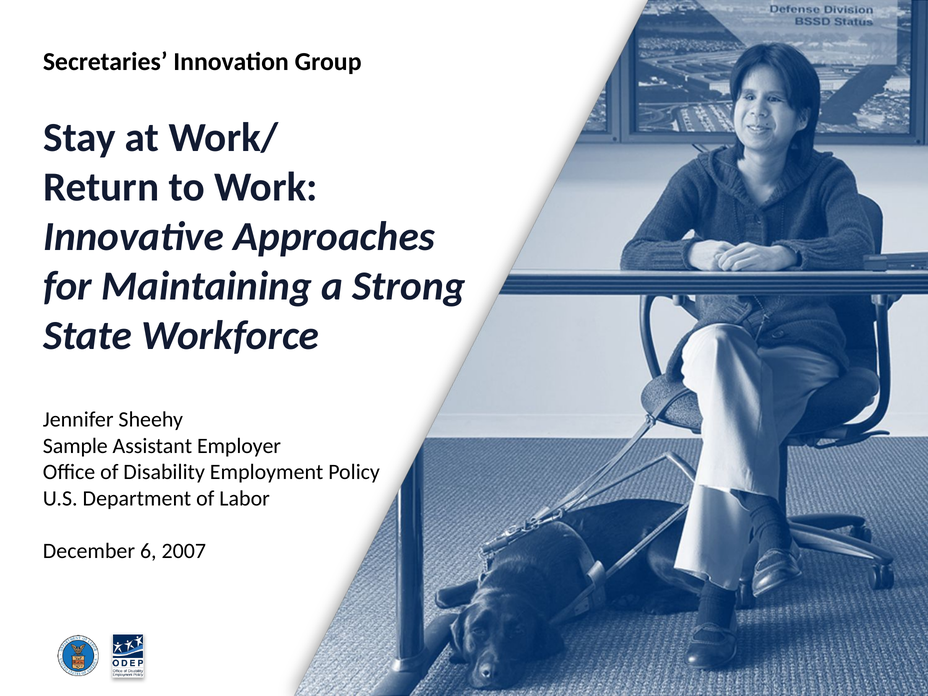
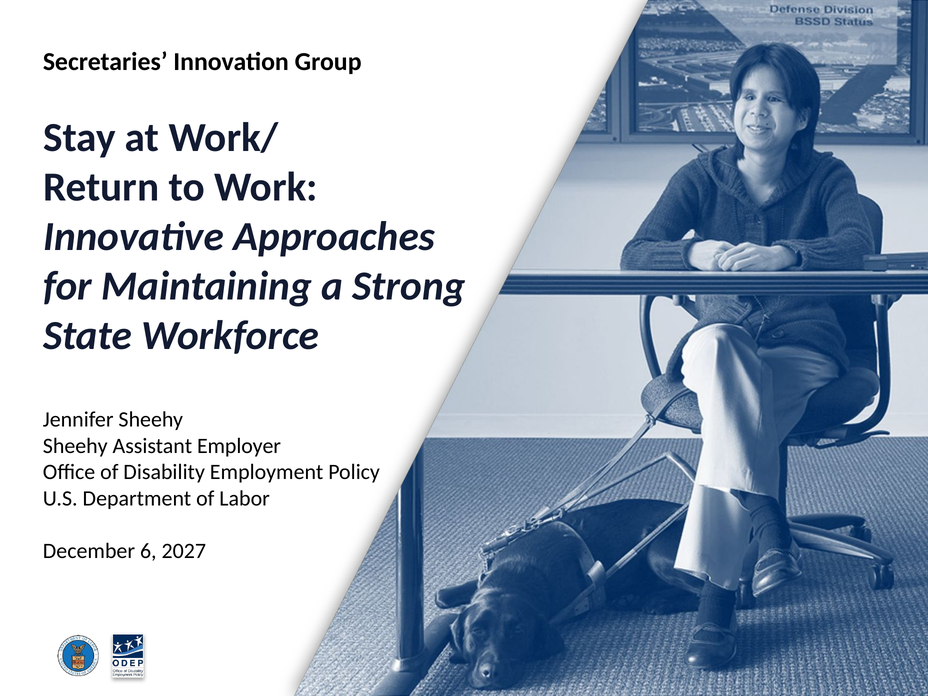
Sample at (75, 446): Sample -> Sheehy
2007: 2007 -> 2027
